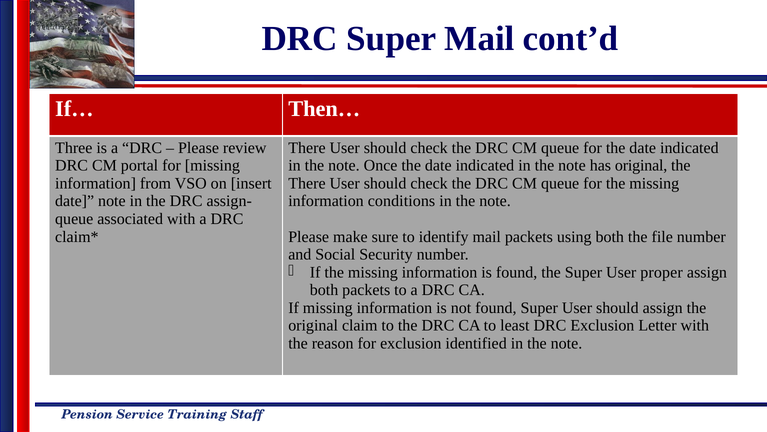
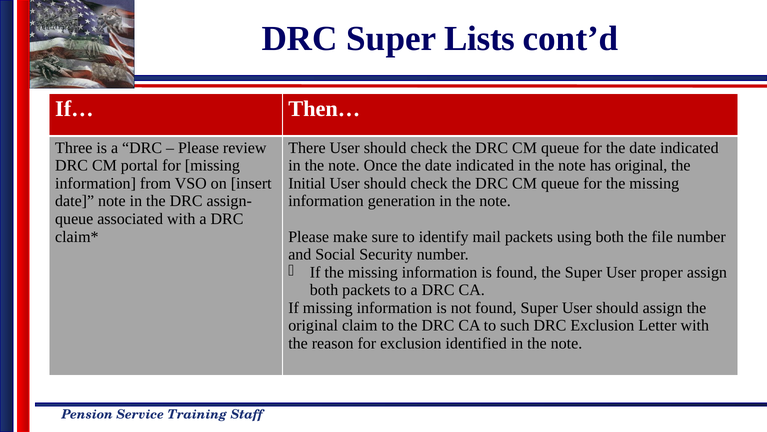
Super Mail: Mail -> Lists
There at (307, 183): There -> Initial
conditions: conditions -> generation
least: least -> such
